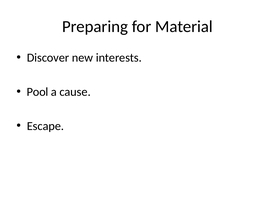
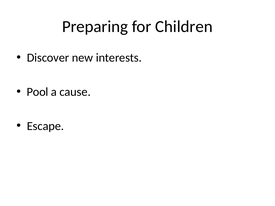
Material: Material -> Children
